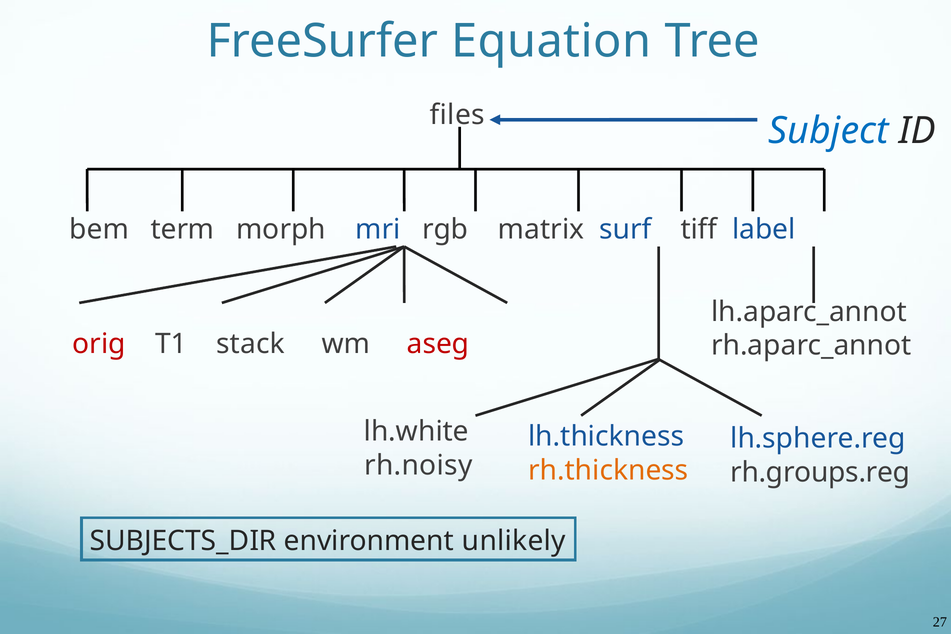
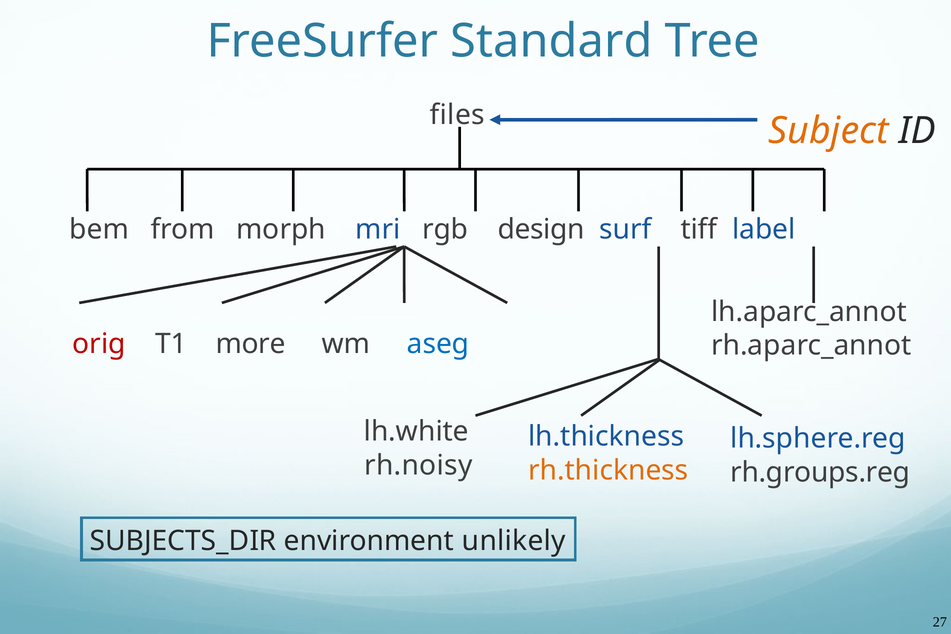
Equation: Equation -> Standard
Subject colour: blue -> orange
term: term -> from
matrix: matrix -> design
stack: stack -> more
aseg colour: red -> blue
